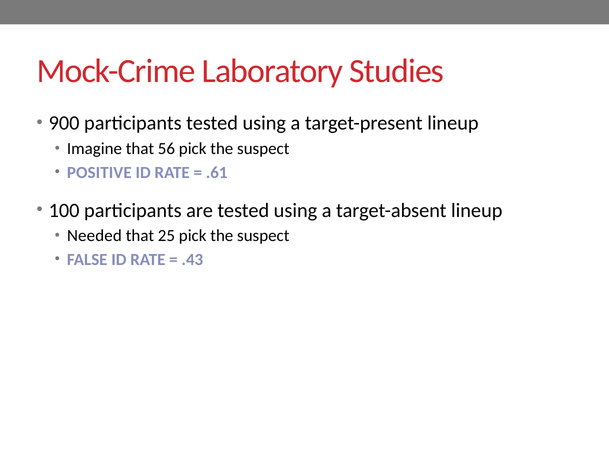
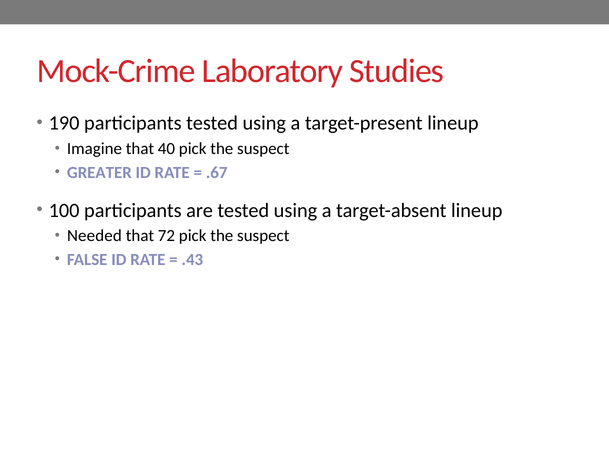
900: 900 -> 190
56: 56 -> 40
POSITIVE: POSITIVE -> GREATER
.61: .61 -> .67
25: 25 -> 72
